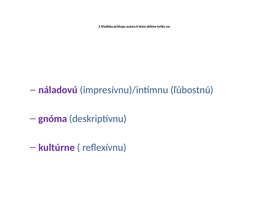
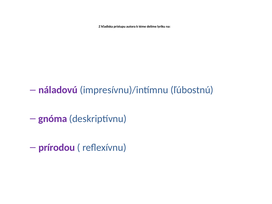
kultúrne: kultúrne -> prírodou
